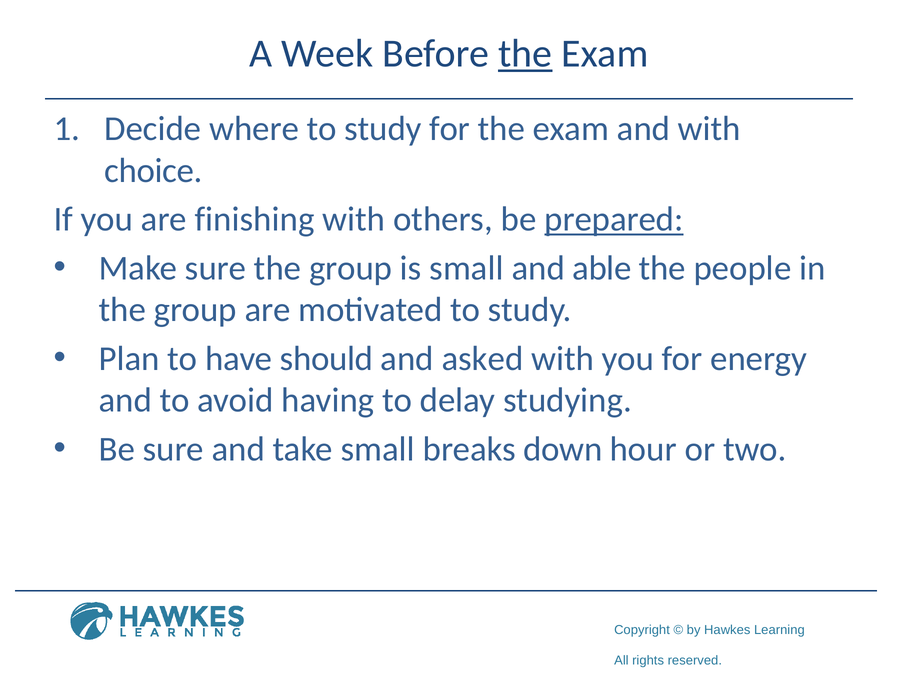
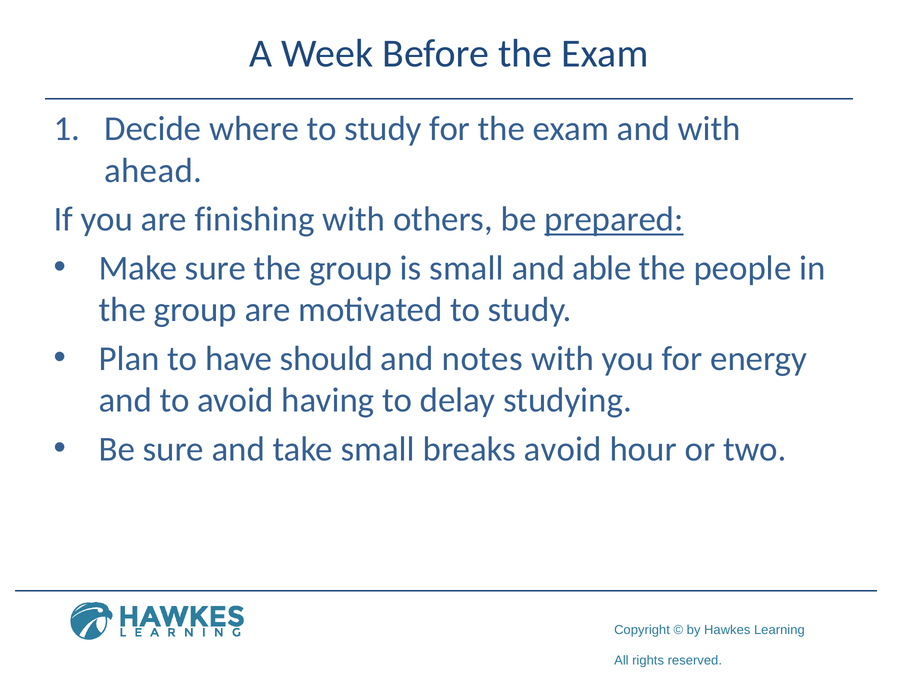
the at (525, 54) underline: present -> none
choice: choice -> ahead
asked: asked -> notes
breaks down: down -> avoid
